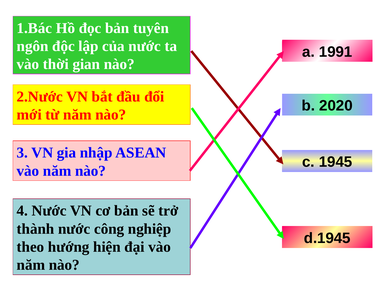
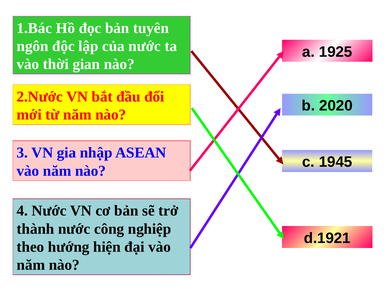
1991: 1991 -> 1925
d.1945: d.1945 -> d.1921
